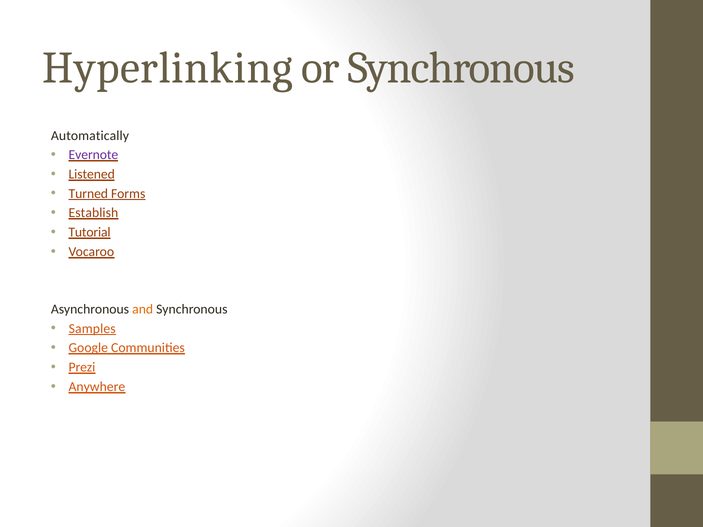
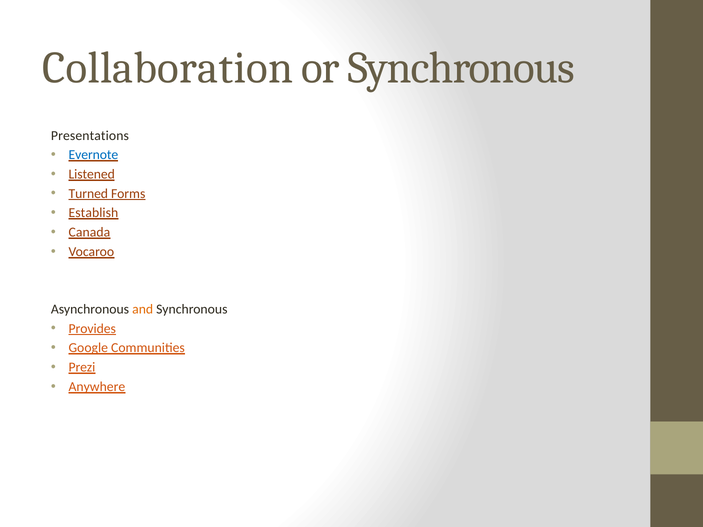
Hyperlinking: Hyperlinking -> Collaboration
Automatically: Automatically -> Presentations
Evernote colour: purple -> blue
Tutorial: Tutorial -> Canada
Samples: Samples -> Provides
